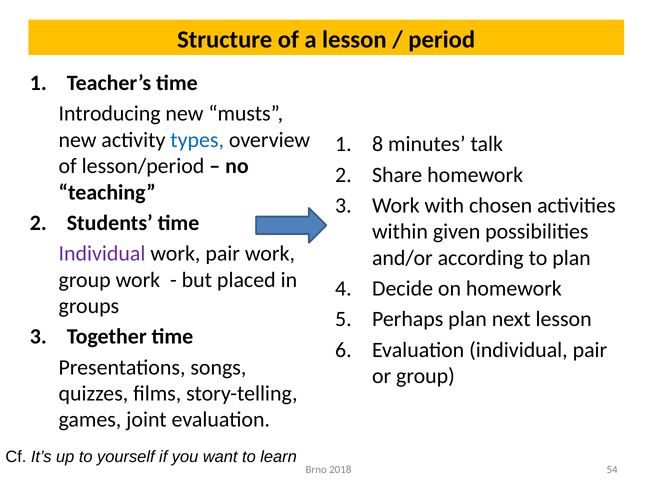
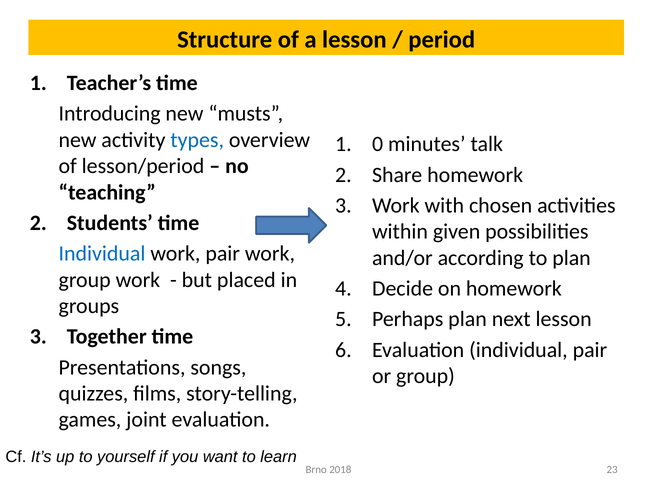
8: 8 -> 0
Individual at (102, 254) colour: purple -> blue
54: 54 -> 23
